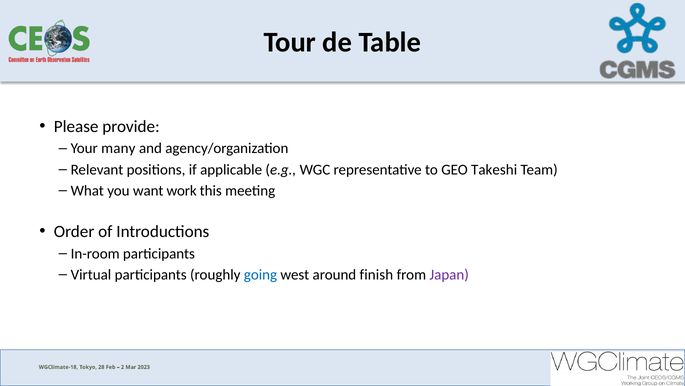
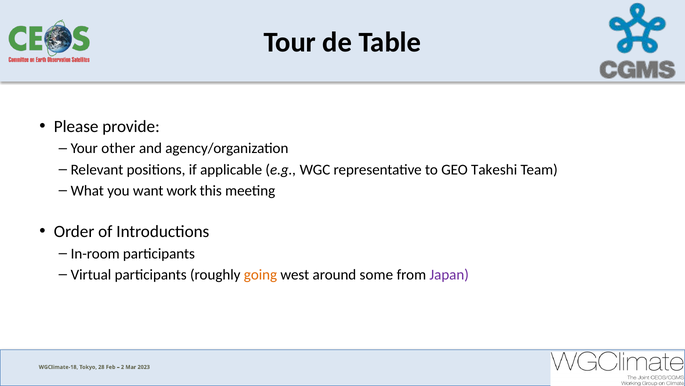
many: many -> other
going colour: blue -> orange
finish: finish -> some
